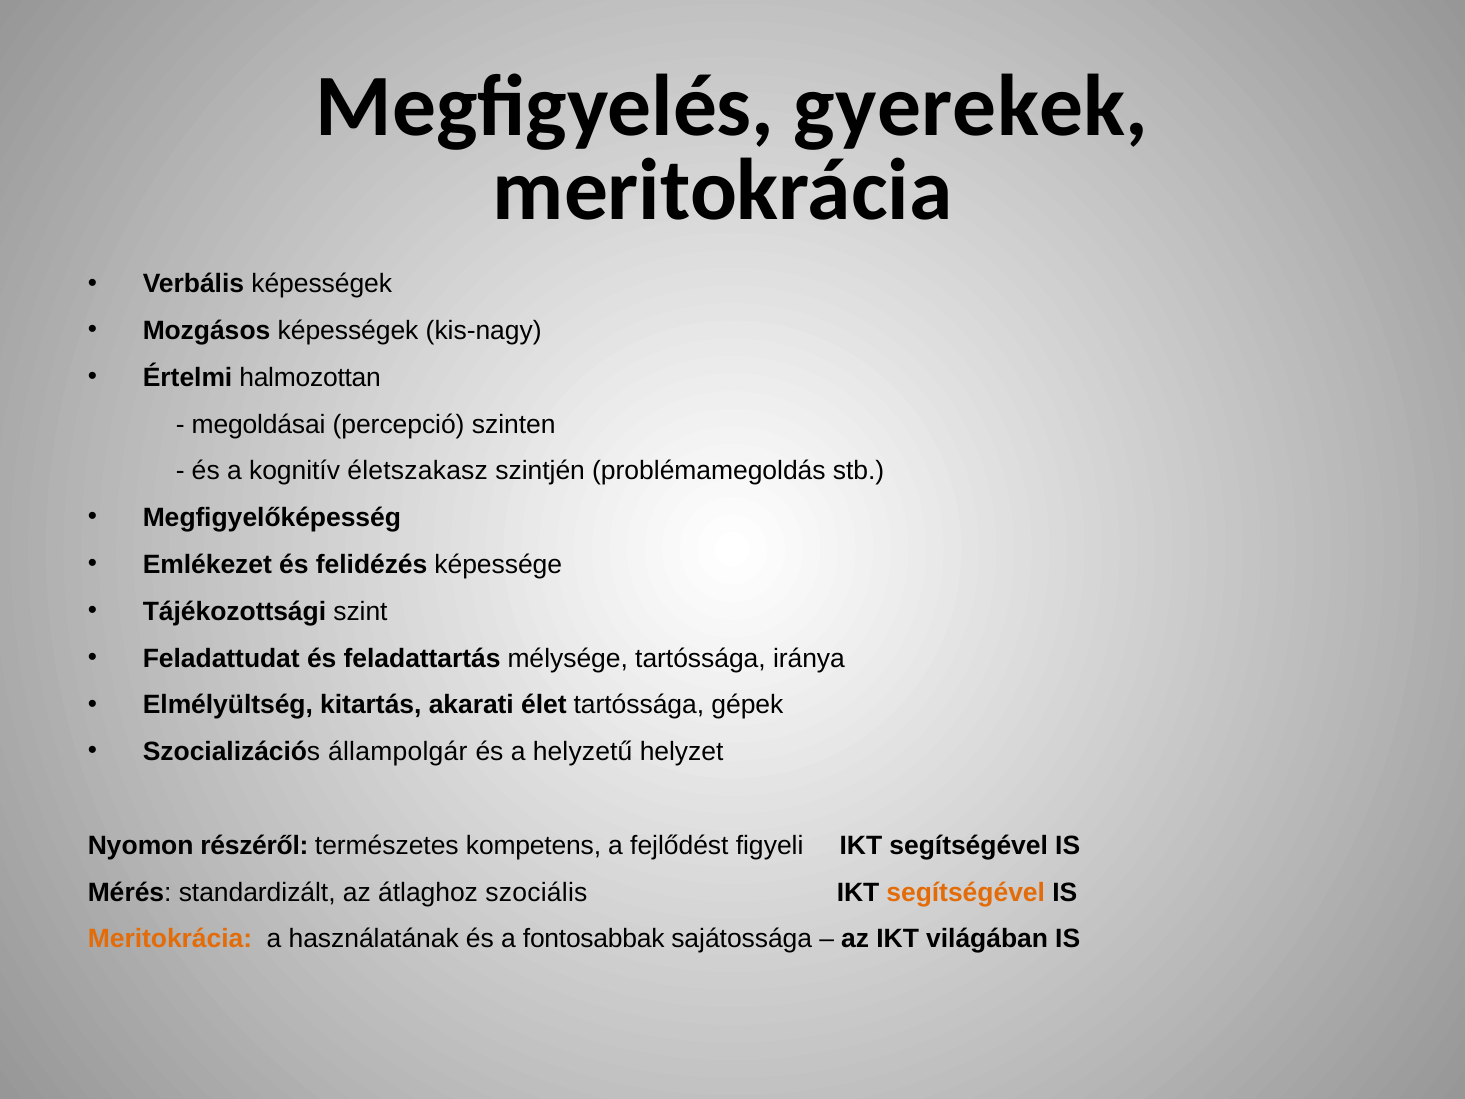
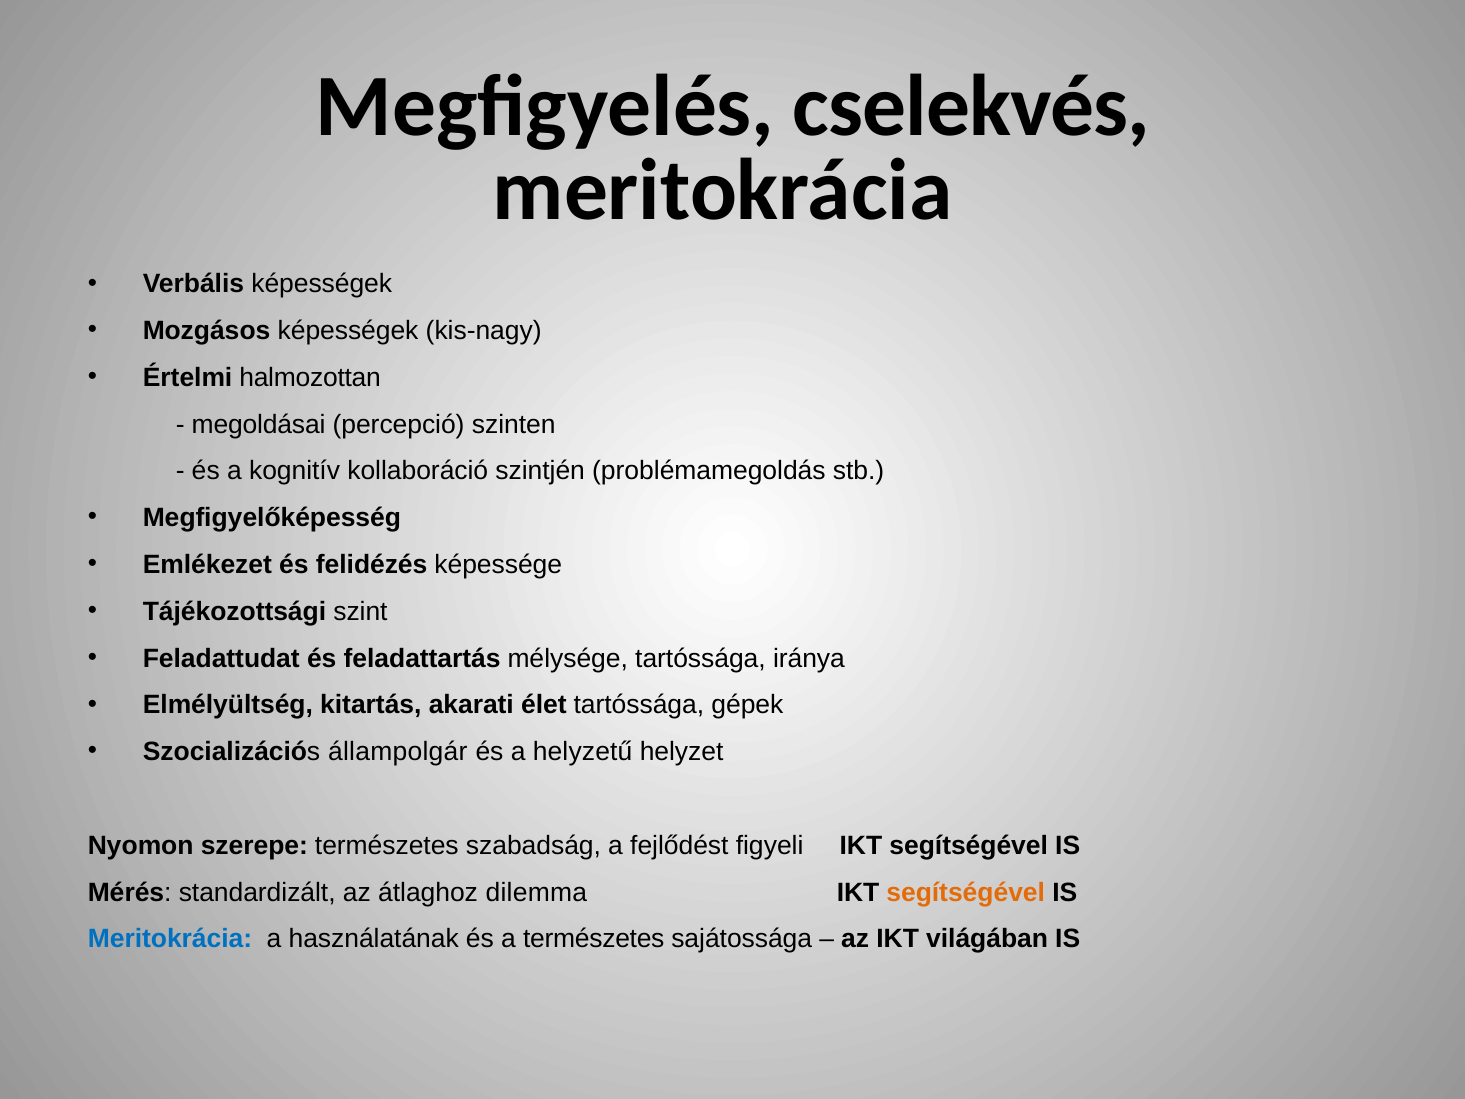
gyerekek: gyerekek -> cselekvés
életszakasz: életszakasz -> kollaboráció
részéről: részéről -> szerepe
kompetens: kompetens -> szabadság
szociális: szociális -> dilemma
Meritokrácia at (170, 939) colour: orange -> blue
a fontosabbak: fontosabbak -> természetes
